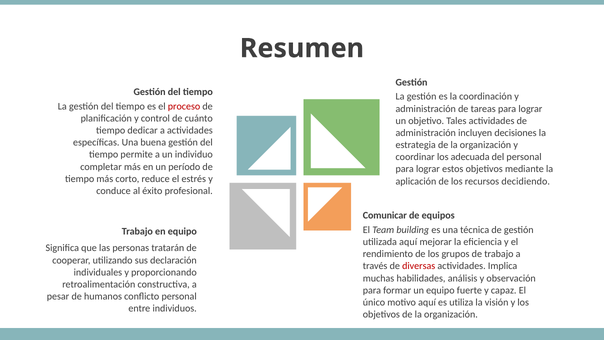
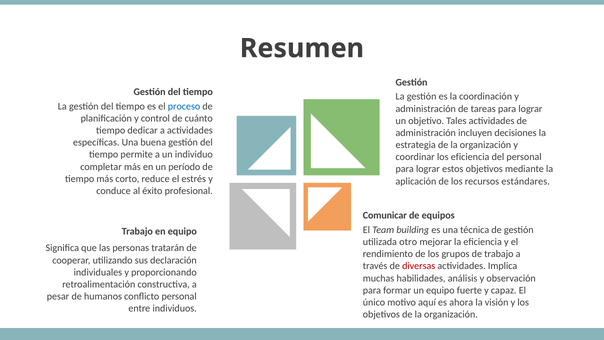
proceso colour: red -> blue
los adecuada: adecuada -> eficiencia
decidiendo: decidiendo -> estándares
utilizada aquí: aquí -> otro
utiliza: utiliza -> ahora
